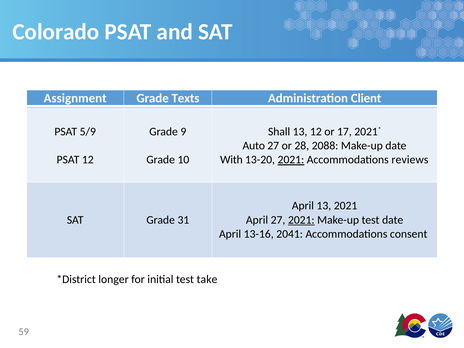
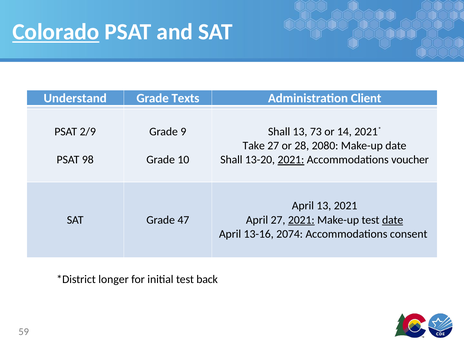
Colorado underline: none -> present
Assignment: Assignment -> Understand
5/9: 5/9 -> 2/9
13 12: 12 -> 73
17: 17 -> 14
Auto: Auto -> Take
2088: 2088 -> 2080
PSAT 12: 12 -> 98
With at (231, 160): With -> Shall
reviews: reviews -> voucher
31: 31 -> 47
date at (393, 220) underline: none -> present
2041: 2041 -> 2074
take: take -> back
